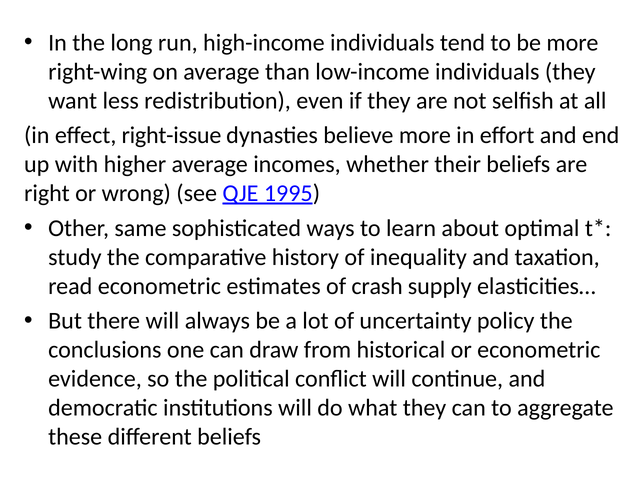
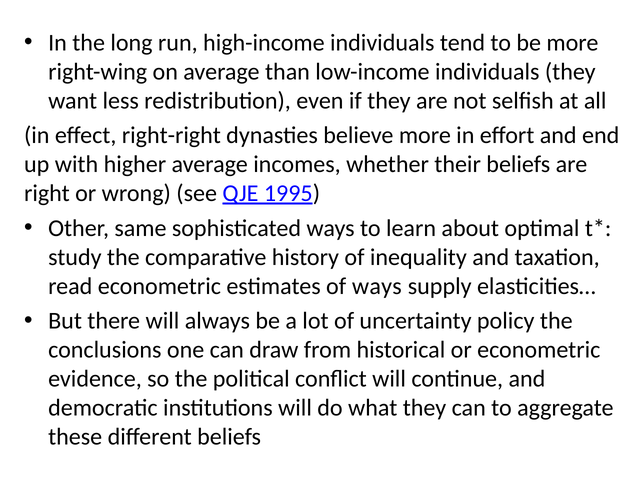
right-issue: right-issue -> right-right
of crash: crash -> ways
